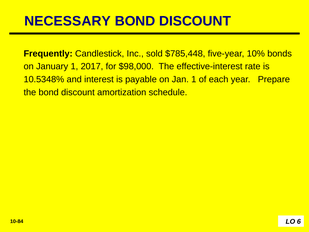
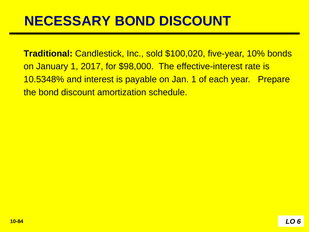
Frequently: Frequently -> Traditional
$785,448: $785,448 -> $100,020
